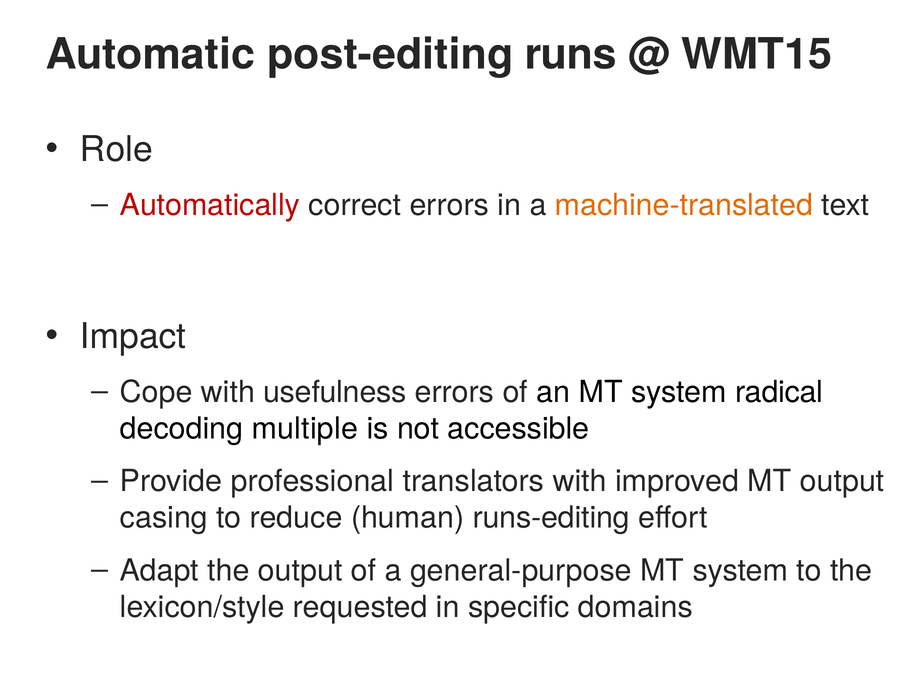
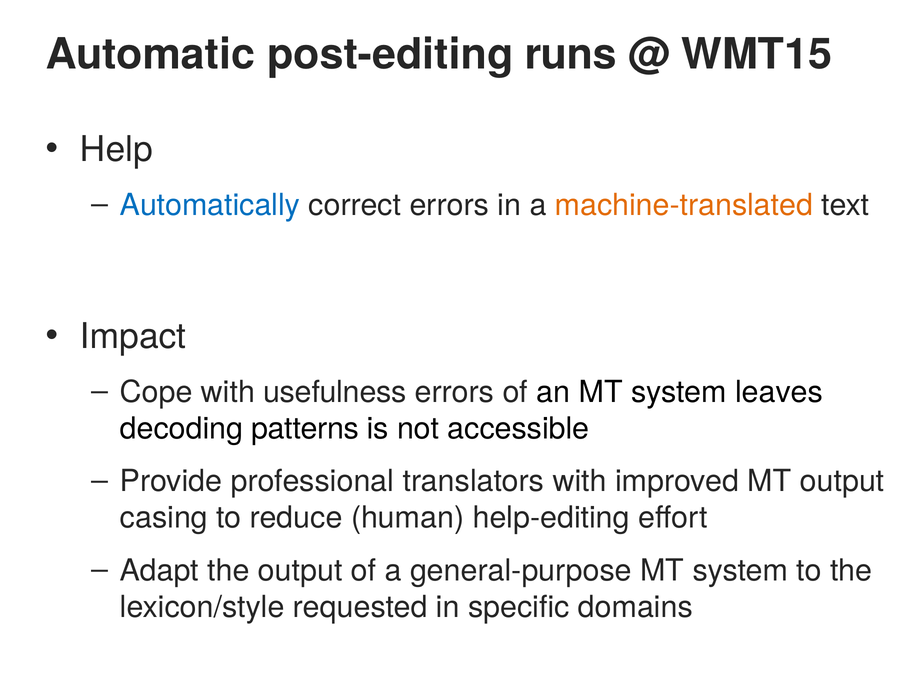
Role: Role -> Help
Automatically colour: red -> blue
radical: radical -> leaves
multiple: multiple -> patterns
runs-editing: runs-editing -> help-editing
